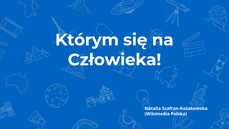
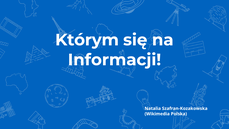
Człowieka: Człowieka -> Informacji
